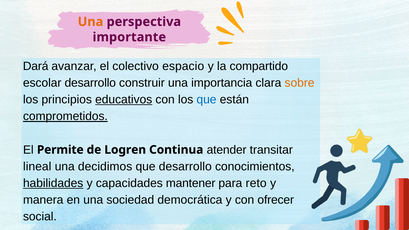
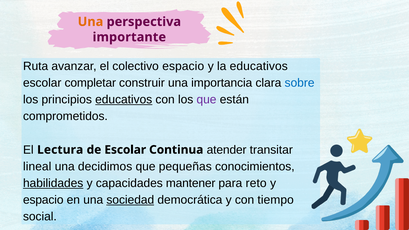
Dará: Dará -> Ruta
la compartido: compartido -> educativos
escolar desarrollo: desarrollo -> completar
sobre colour: orange -> blue
que at (207, 100) colour: blue -> purple
comprometidos underline: present -> none
Permite: Permite -> Lectura
de Logren: Logren -> Escolar
que desarrollo: desarrollo -> pequeñas
manera at (43, 200): manera -> espacio
sociedad underline: none -> present
ofrecer: ofrecer -> tiempo
